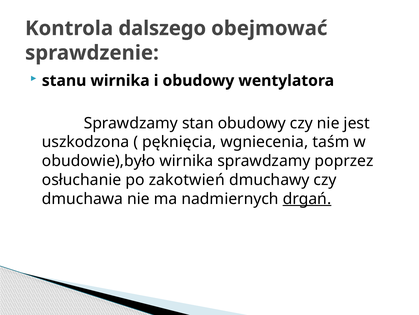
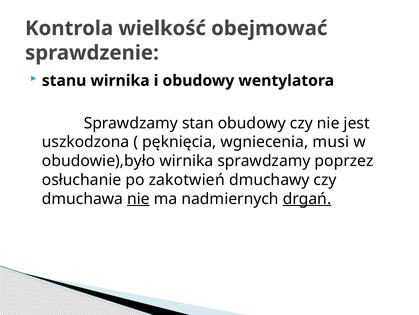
dalszego: dalszego -> wielkość
taśm: taśm -> musi
nie at (138, 198) underline: none -> present
